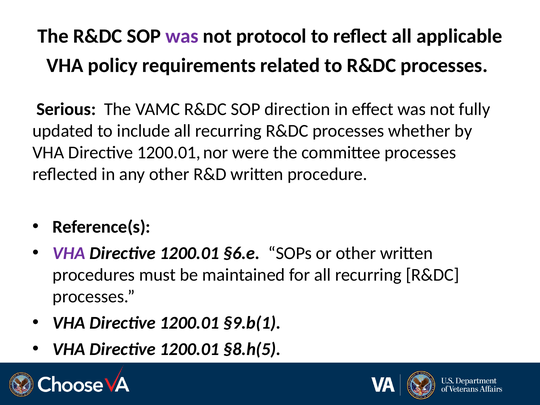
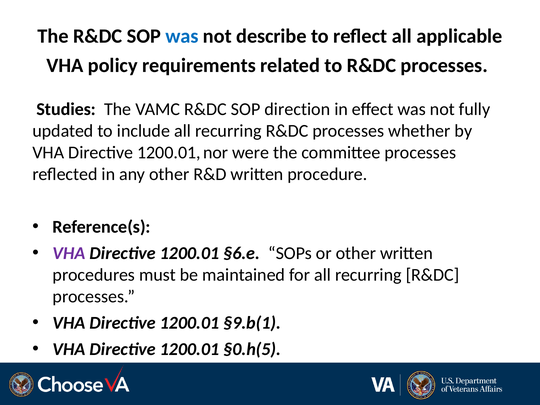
was at (182, 36) colour: purple -> blue
protocol: protocol -> describe
Serious: Serious -> Studies
§8.h(5: §8.h(5 -> §0.h(5
